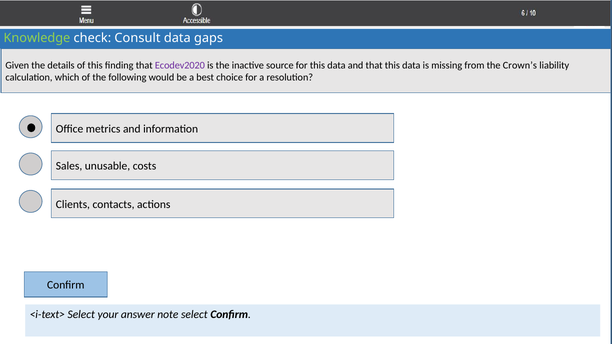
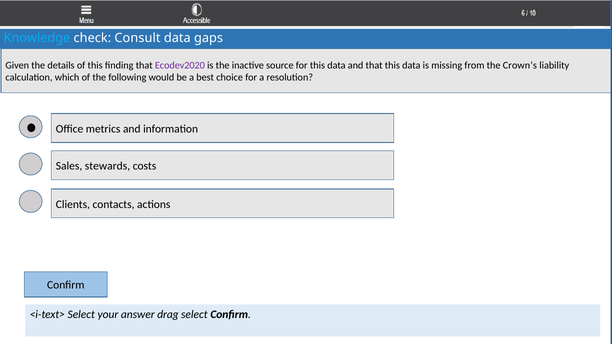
Knowledge colour: light green -> light blue
unusable: unusable -> stewards
note: note -> drag
